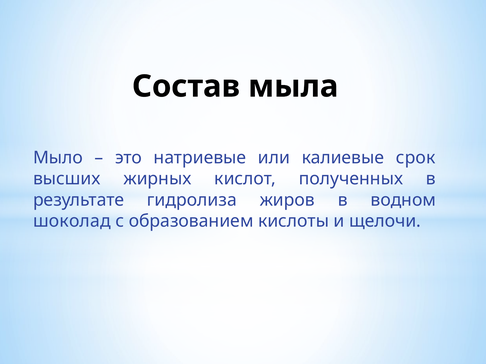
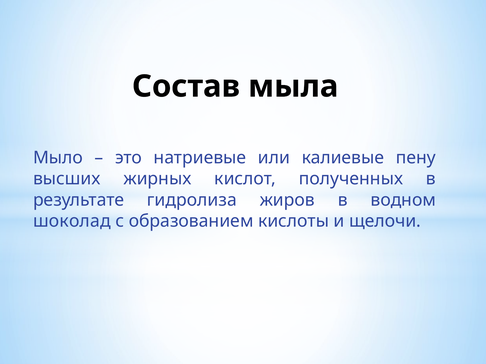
срок: срок -> пену
